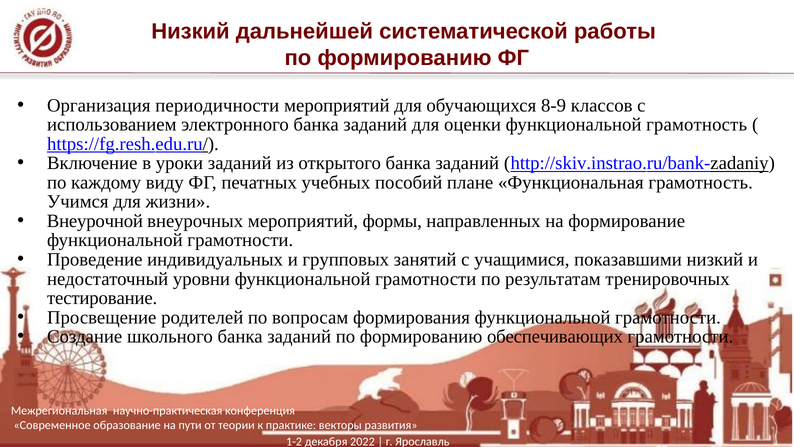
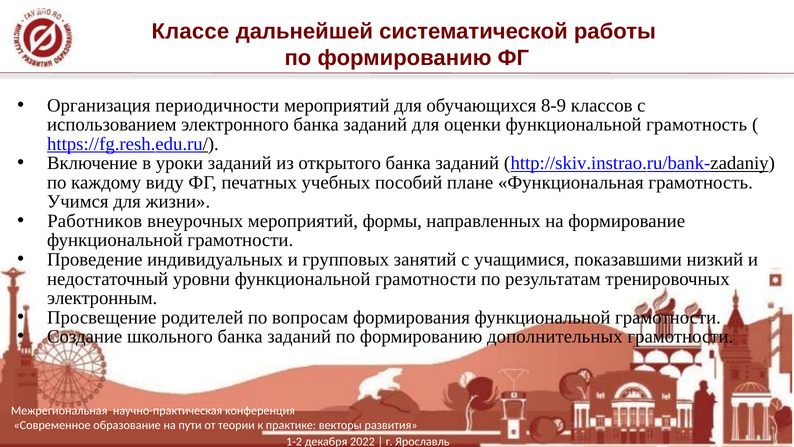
Низкий at (191, 32): Низкий -> Классе
Внеурочной: Внеурочной -> Работников
тестирование: тестирование -> электронным
обеспечивающих: обеспечивающих -> дополнительных
